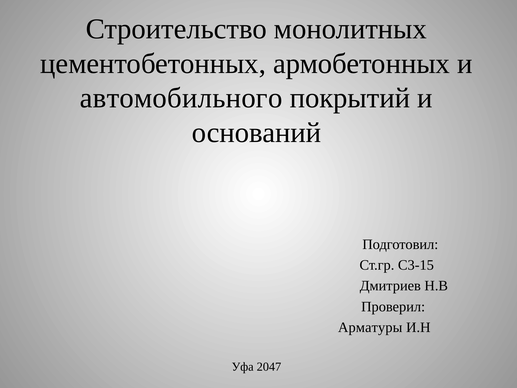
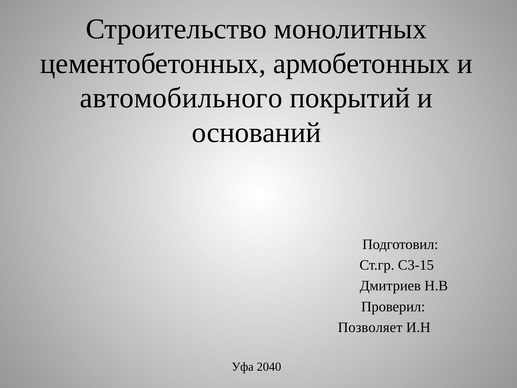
Арматуры: Арматуры -> Позволяет
2047: 2047 -> 2040
